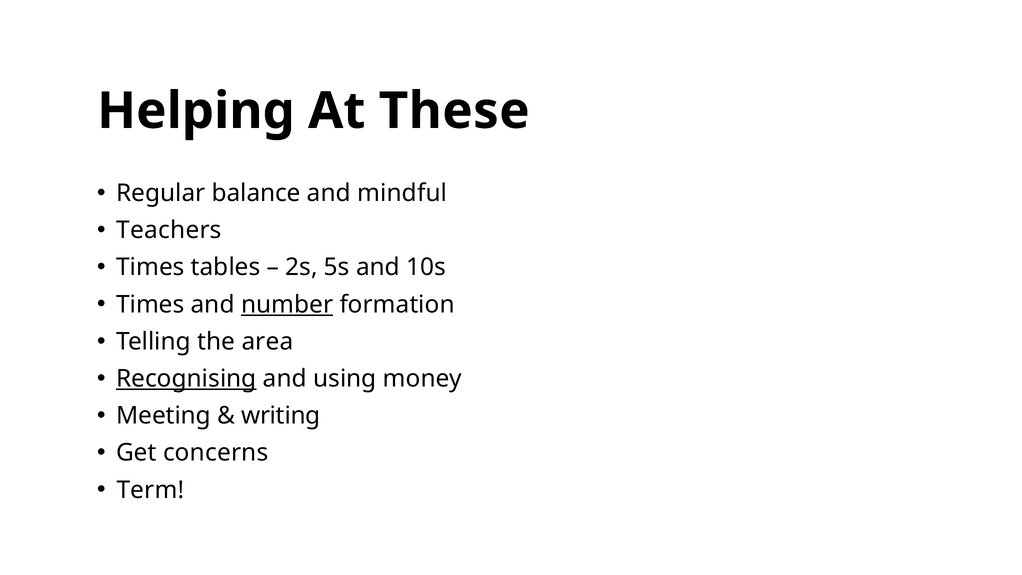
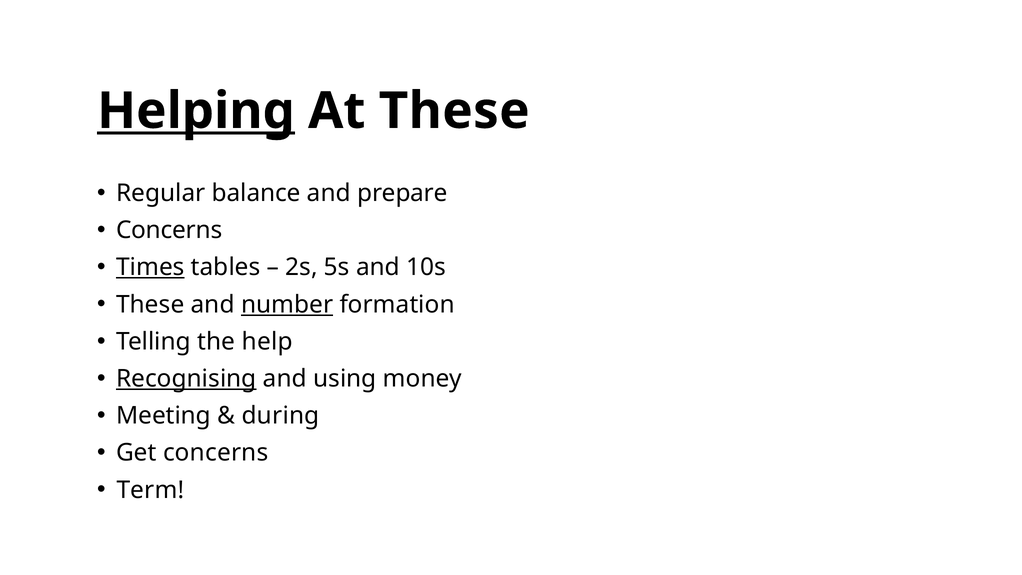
Helping underline: none -> present
mindful: mindful -> prepare
Teachers at (169, 230): Teachers -> Concerns
Times at (150, 267) underline: none -> present
Times at (150, 304): Times -> These
area: area -> help
writing: writing -> during
